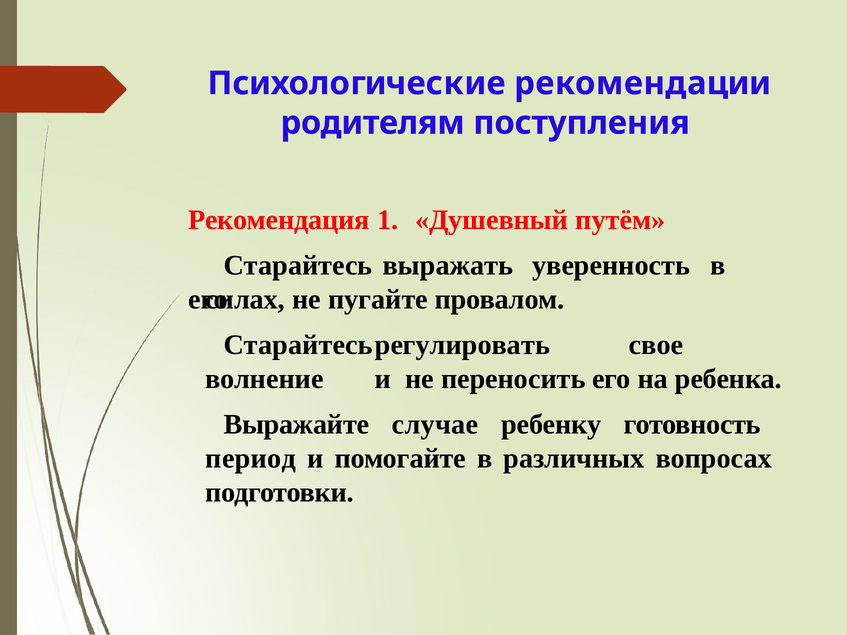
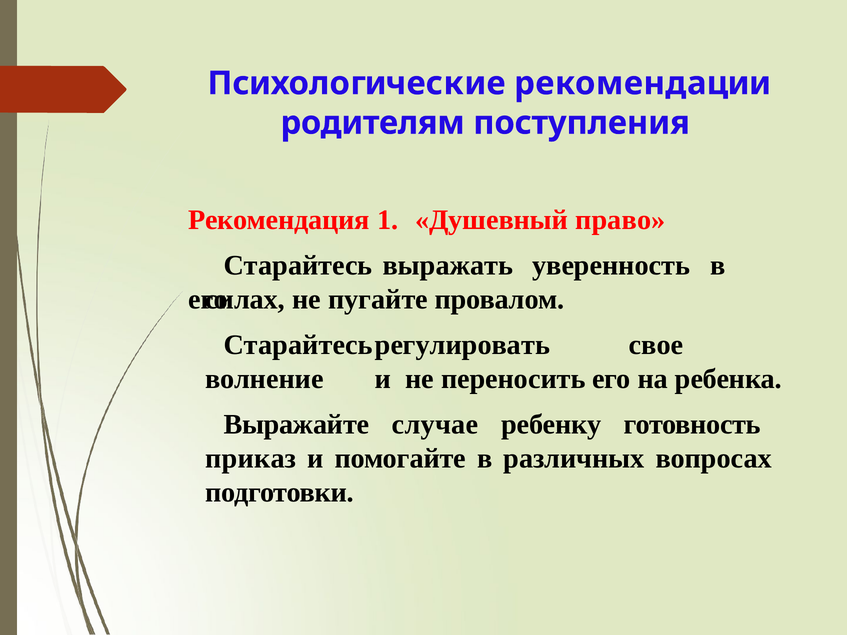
путём: путём -> право
период: период -> приказ
